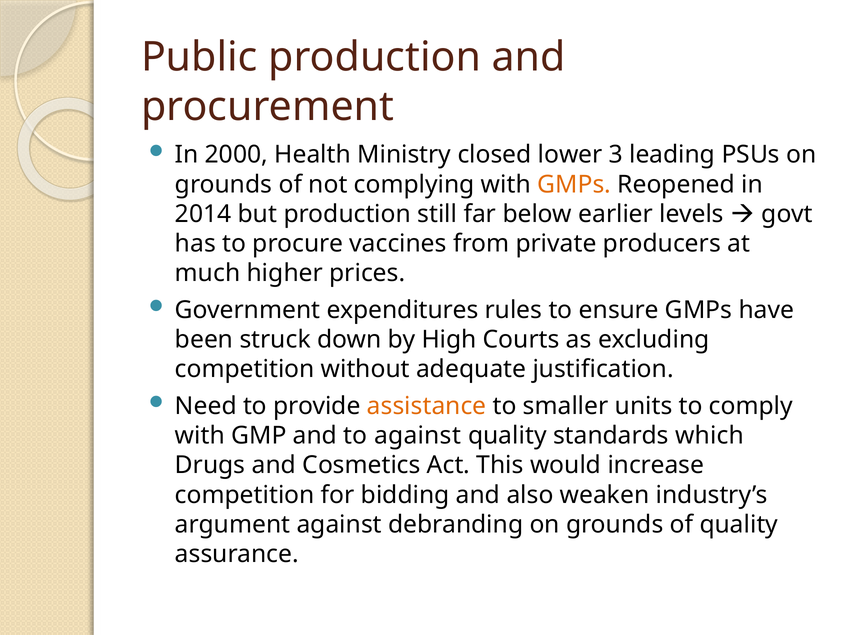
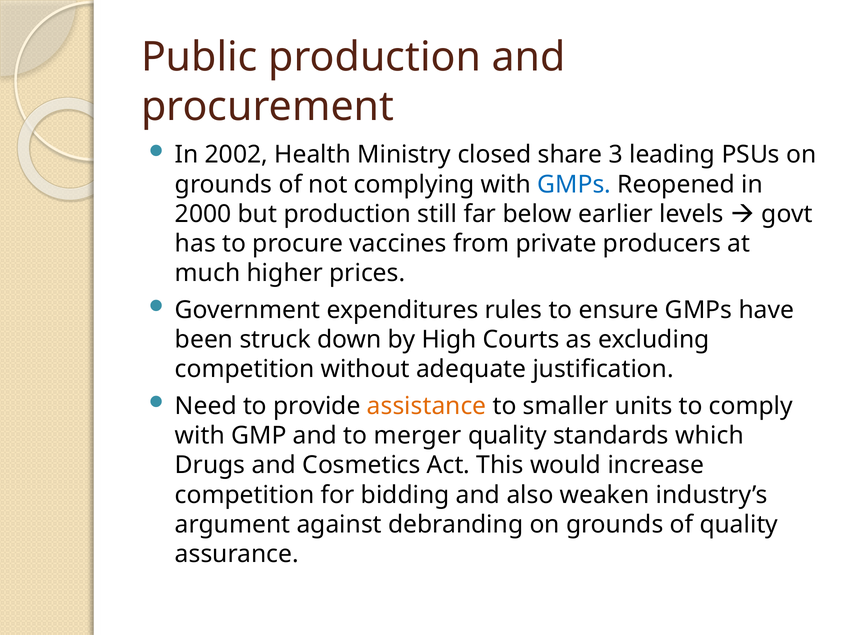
2000: 2000 -> 2002
lower: lower -> share
GMPs at (574, 184) colour: orange -> blue
2014: 2014 -> 2000
to against: against -> merger
